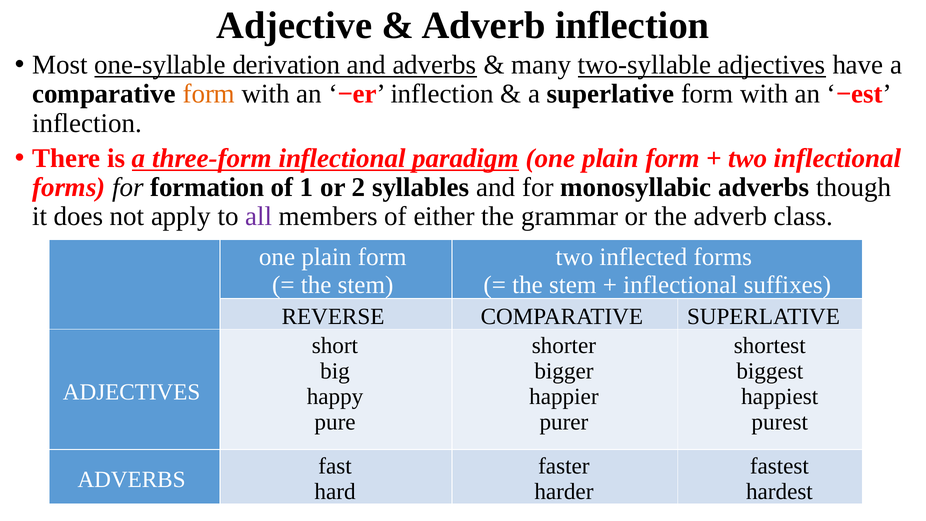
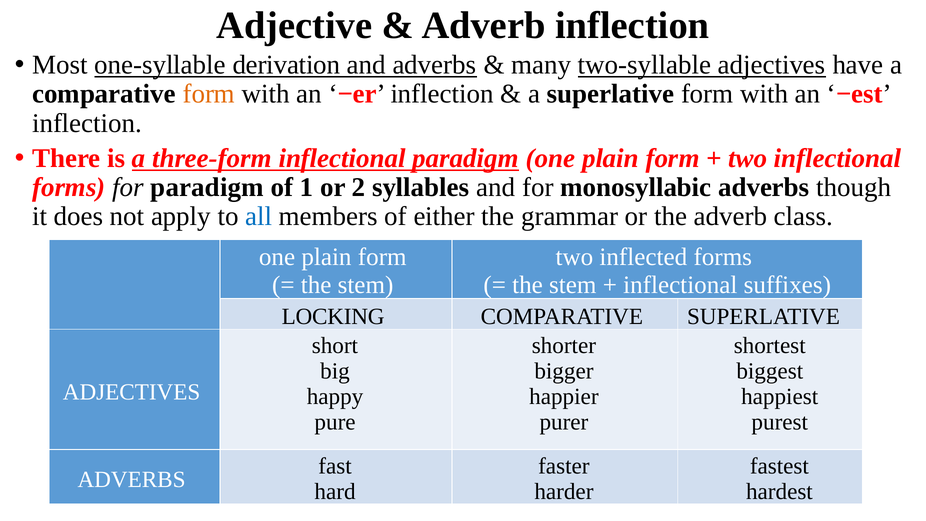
for formation: formation -> paradigm
all colour: purple -> blue
REVERSE: REVERSE -> LOCKING
